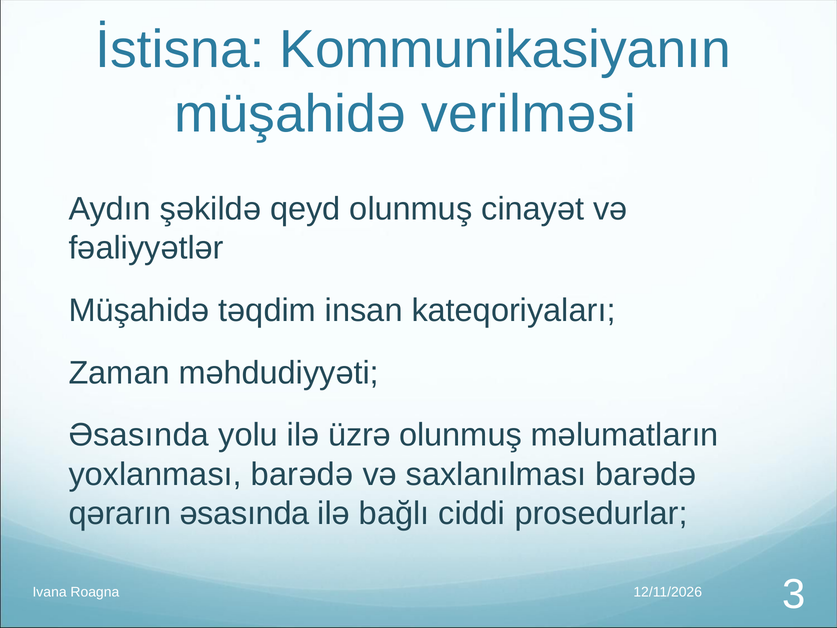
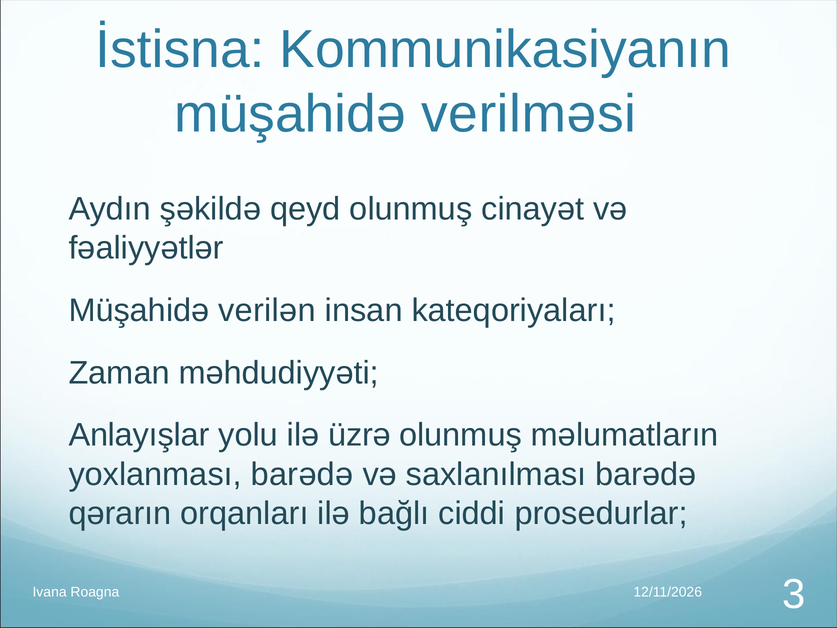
təqdim: təqdim -> verilən
Əsasında at (139, 435): Əsasında -> Anlayışlar
qərarın əsasında: əsasında -> orqanları
